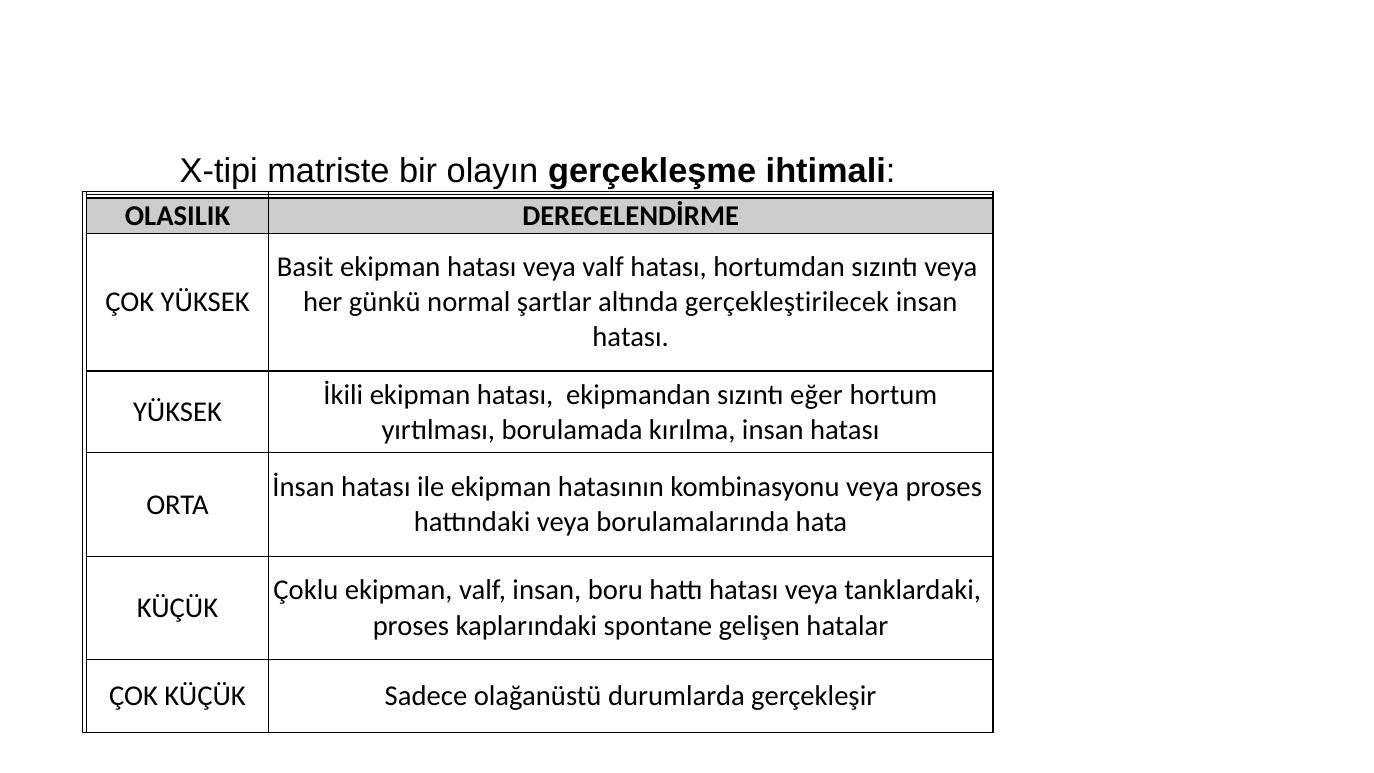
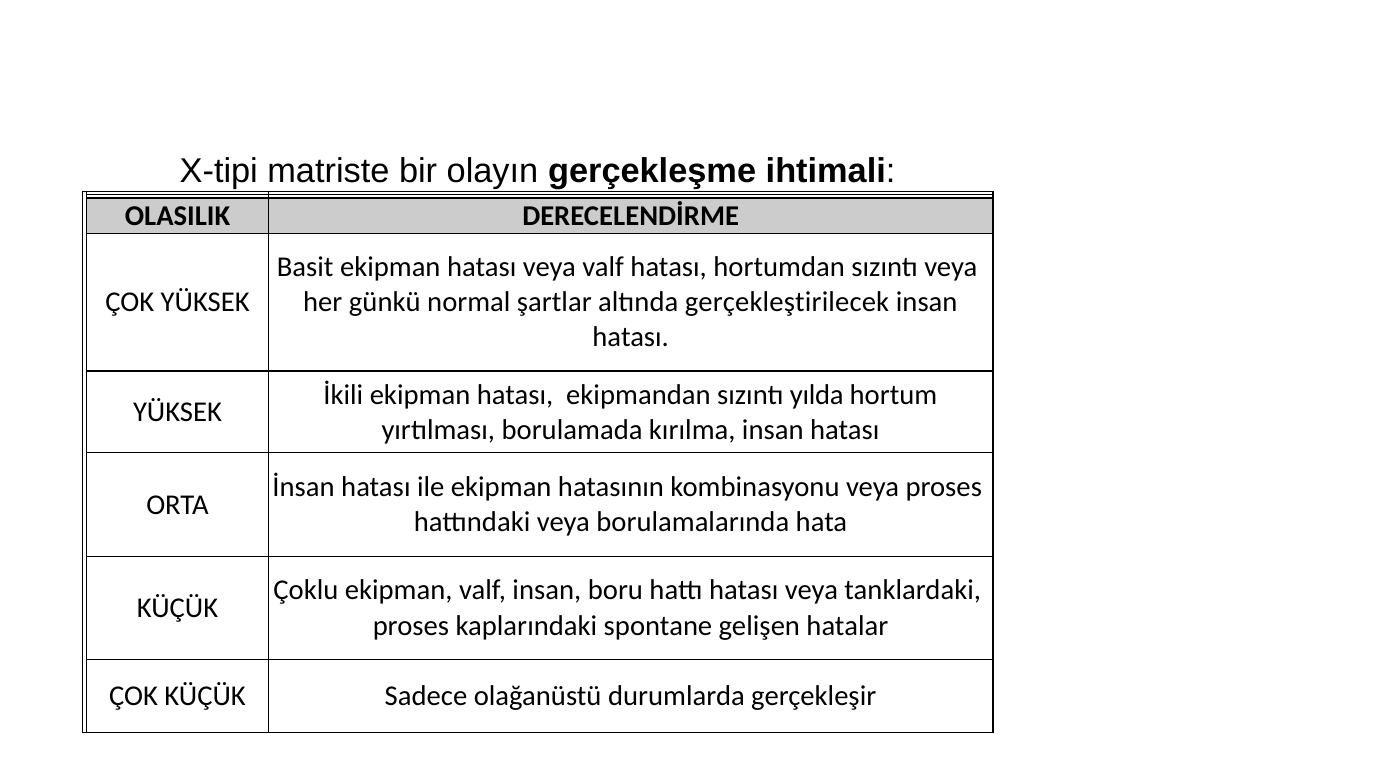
eğer: eğer -> yılda
